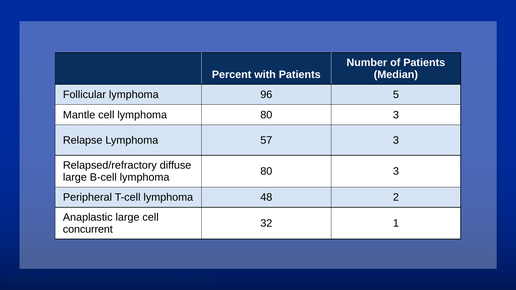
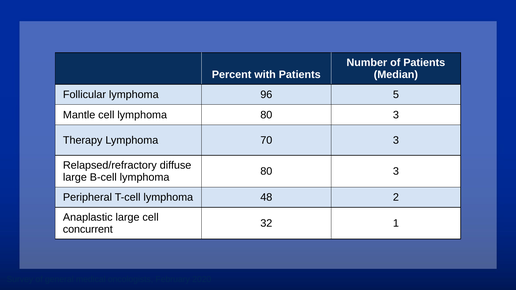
Relapse: Relapse -> Therapy
57: 57 -> 70
